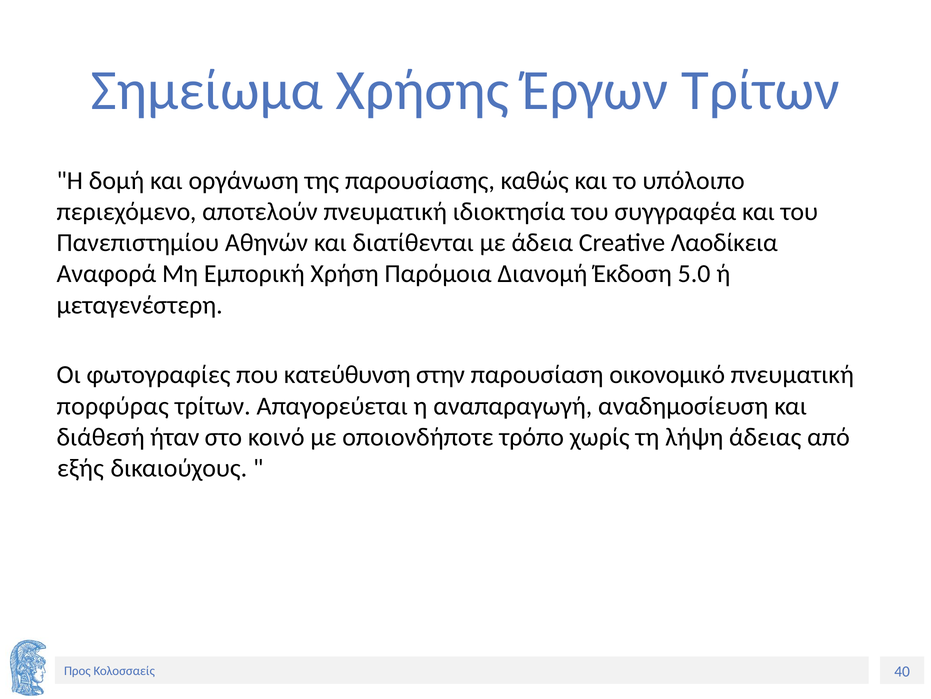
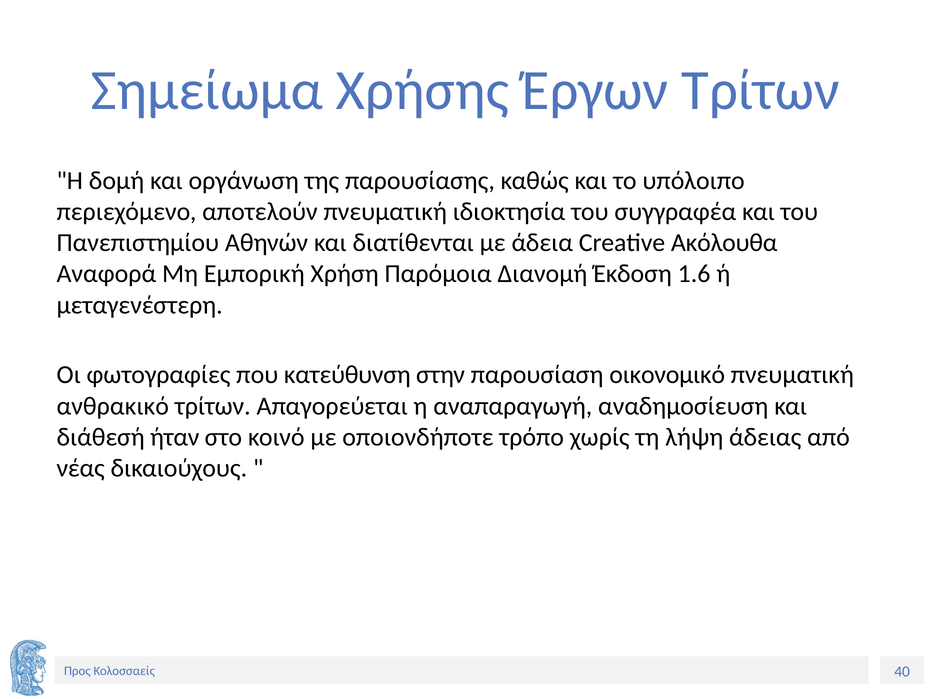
Λαοδίκεια: Λαοδίκεια -> Ακόλουθα
5.0: 5.0 -> 1.6
πορφύρας: πορφύρας -> ανθρακικό
εξής: εξής -> νέας
